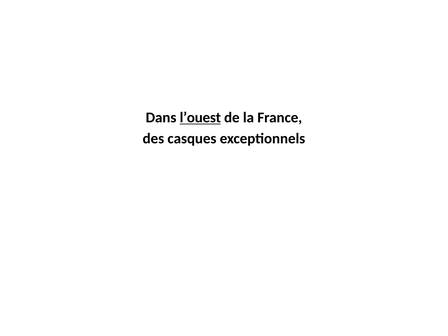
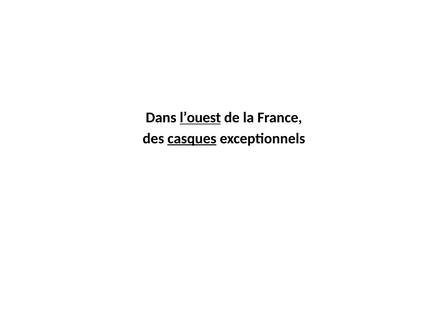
casques underline: none -> present
